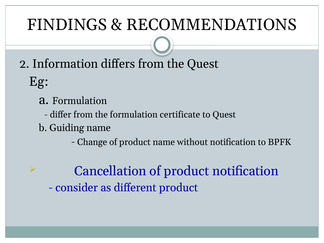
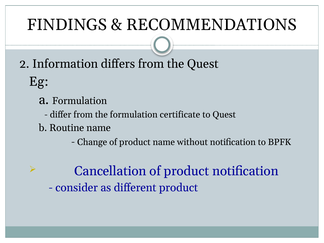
Guiding: Guiding -> Routine
